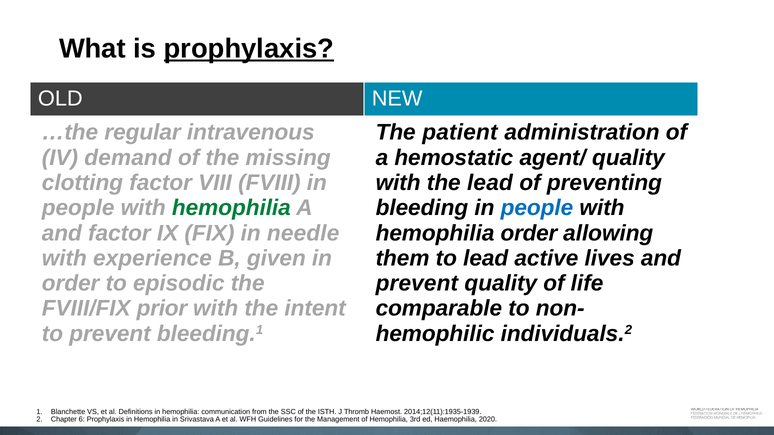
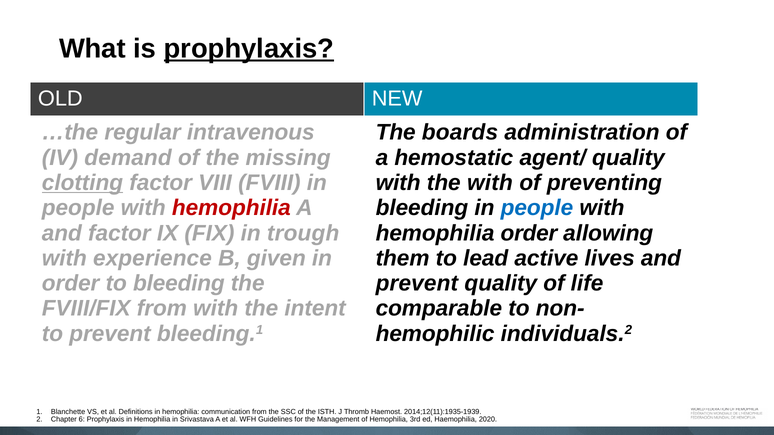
patient: patient -> boards
clotting underline: none -> present
the lead: lead -> with
hemophilia at (231, 208) colour: green -> red
needle: needle -> trough
to episodic: episodic -> bleeding
FVIII/FIX prior: prior -> from
